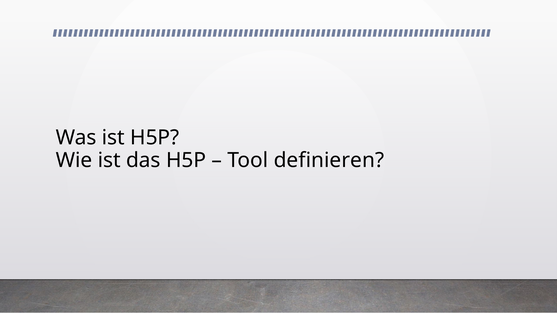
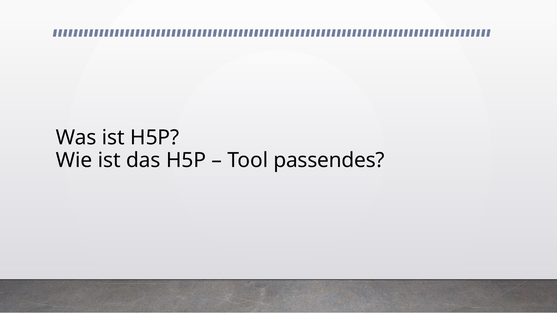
definieren: definieren -> passendes
